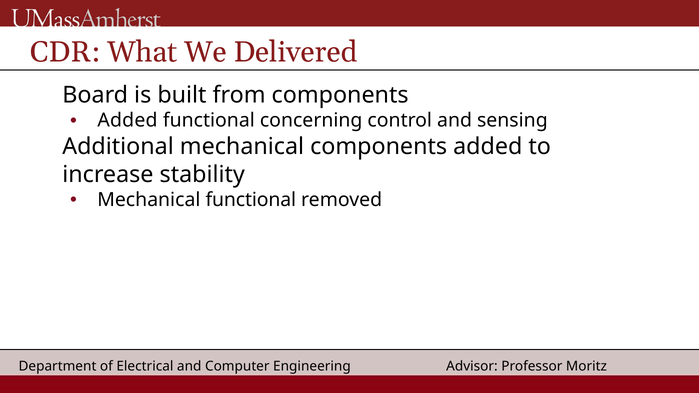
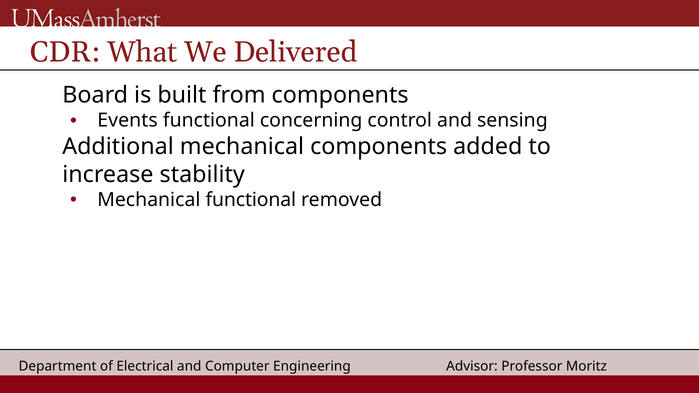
Added at (127, 121): Added -> Events
